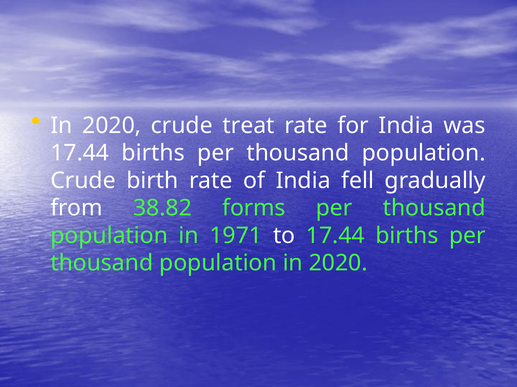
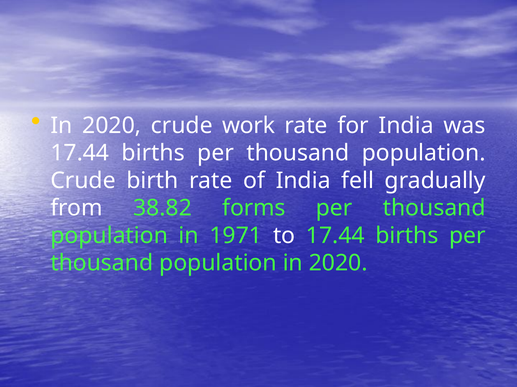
treat: treat -> work
